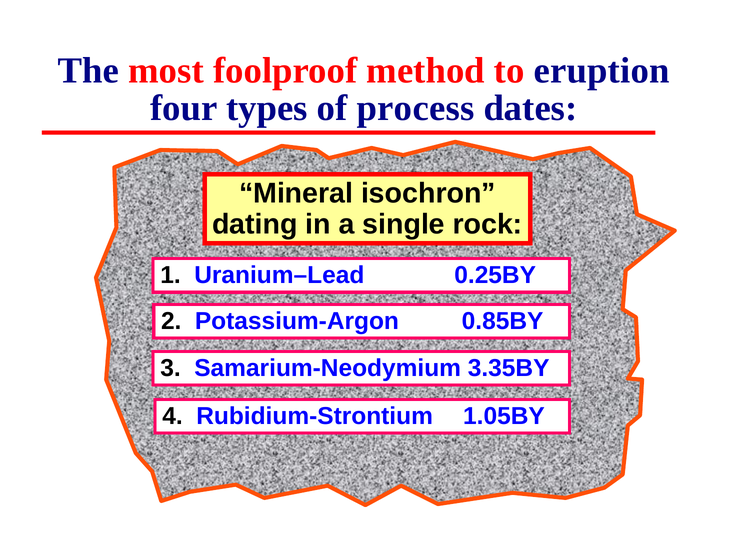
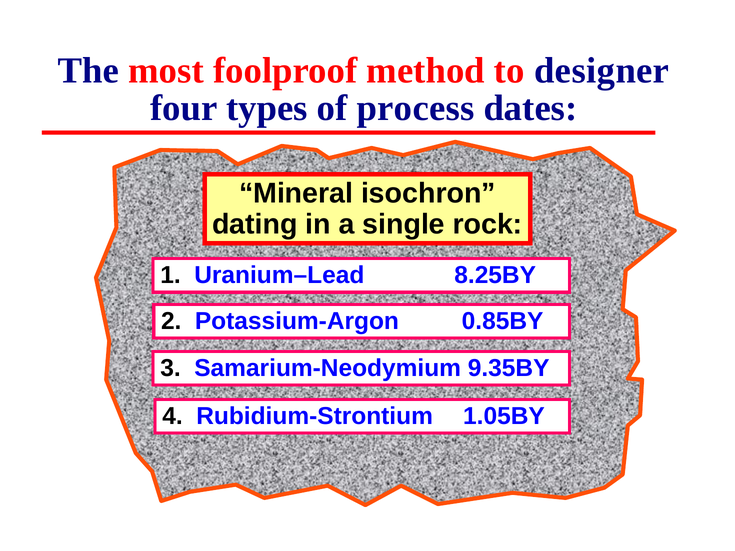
eruption: eruption -> designer
0.25BY: 0.25BY -> 8.25BY
3.35BY: 3.35BY -> 9.35BY
